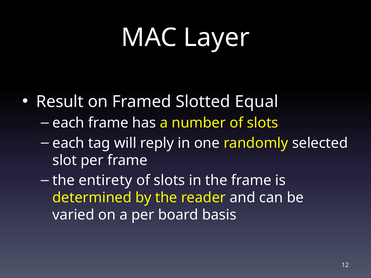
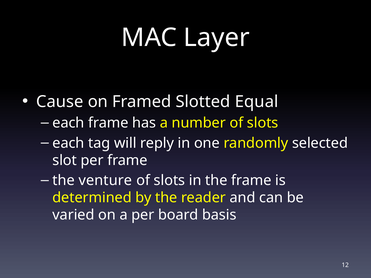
Result: Result -> Cause
entirety: entirety -> venture
